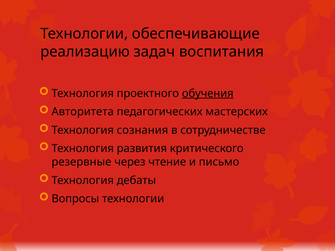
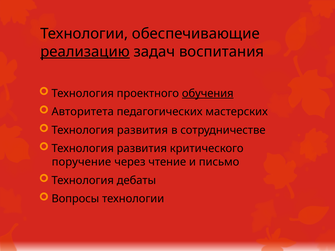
реализацию underline: none -> present
сознания at (142, 130): сознания -> развития
резервные: резервные -> поручение
